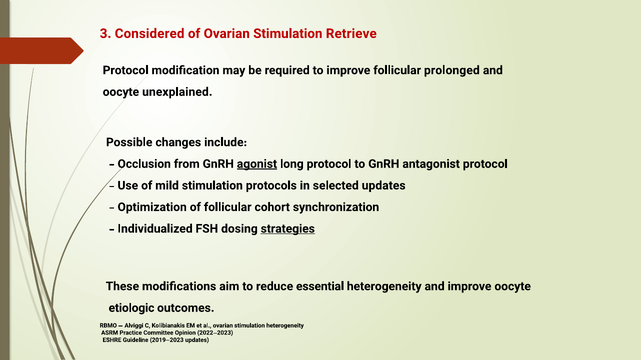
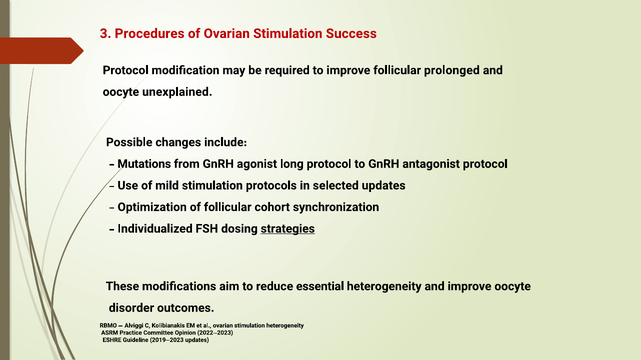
Considered: Considered -> Procedures
Retrieve: Retrieve -> Success
Occlusion: Occlusion -> Mutations
agonist underline: present -> none
etiologic: etiologic -> disorder
